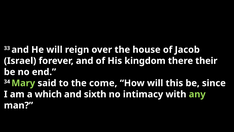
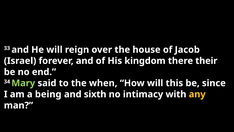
come: come -> when
which: which -> being
any colour: light green -> yellow
